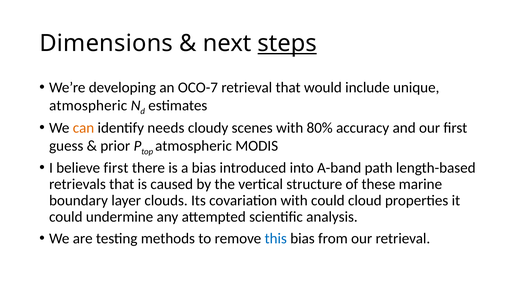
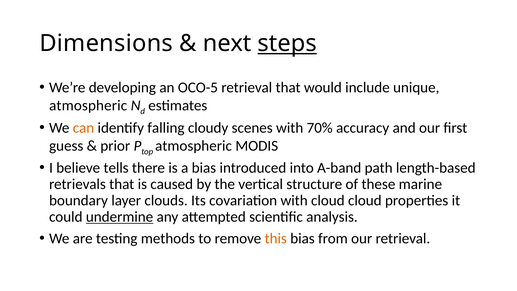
OCO-7: OCO-7 -> OCO-5
needs: needs -> falling
80%: 80% -> 70%
believe first: first -> tells
with could: could -> cloud
undermine underline: none -> present
this colour: blue -> orange
